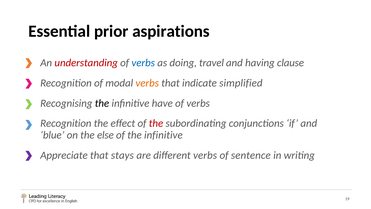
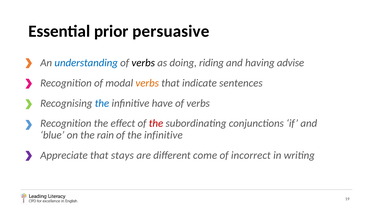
aspirations: aspirations -> persuasive
understanding colour: red -> blue
verbs at (143, 63) colour: blue -> black
travel: travel -> riding
clause: clause -> advise
simplified: simplified -> sentences
the at (102, 103) colour: black -> blue
else: else -> rain
different verbs: verbs -> come
sentence: sentence -> incorrect
